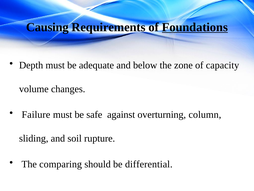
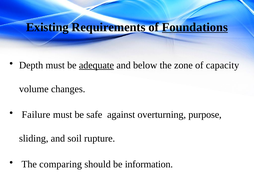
Causing: Causing -> Existing
adequate underline: none -> present
column: column -> purpose
differential: differential -> information
